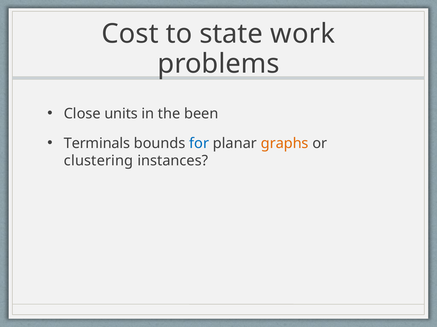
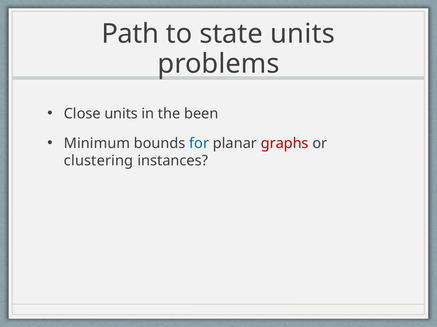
Cost: Cost -> Path
state work: work -> units
Terminals: Terminals -> Minimum
graphs colour: orange -> red
